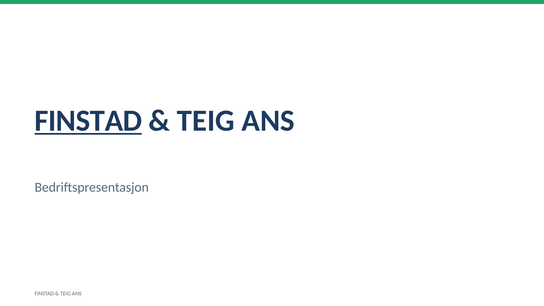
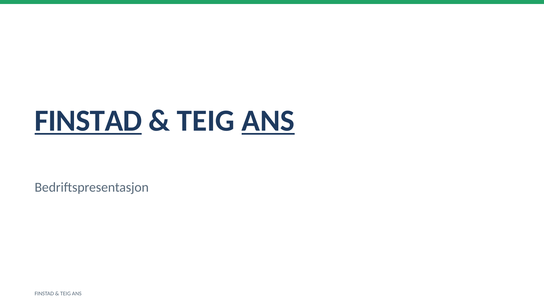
ANS at (268, 121) underline: none -> present
